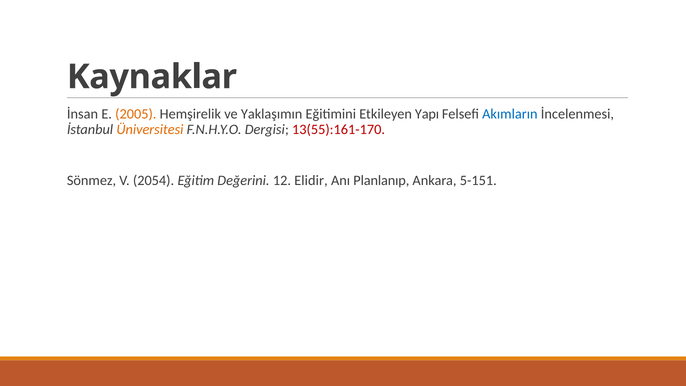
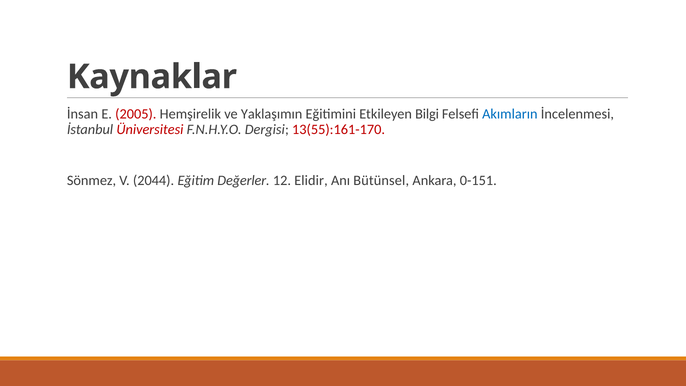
2005 colour: orange -> red
Yapı: Yapı -> Bilgi
Üniversitesi colour: orange -> red
2054: 2054 -> 2044
Değerini: Değerini -> Değerler
Planlanıp: Planlanıp -> Bütünsel
5-151: 5-151 -> 0-151
